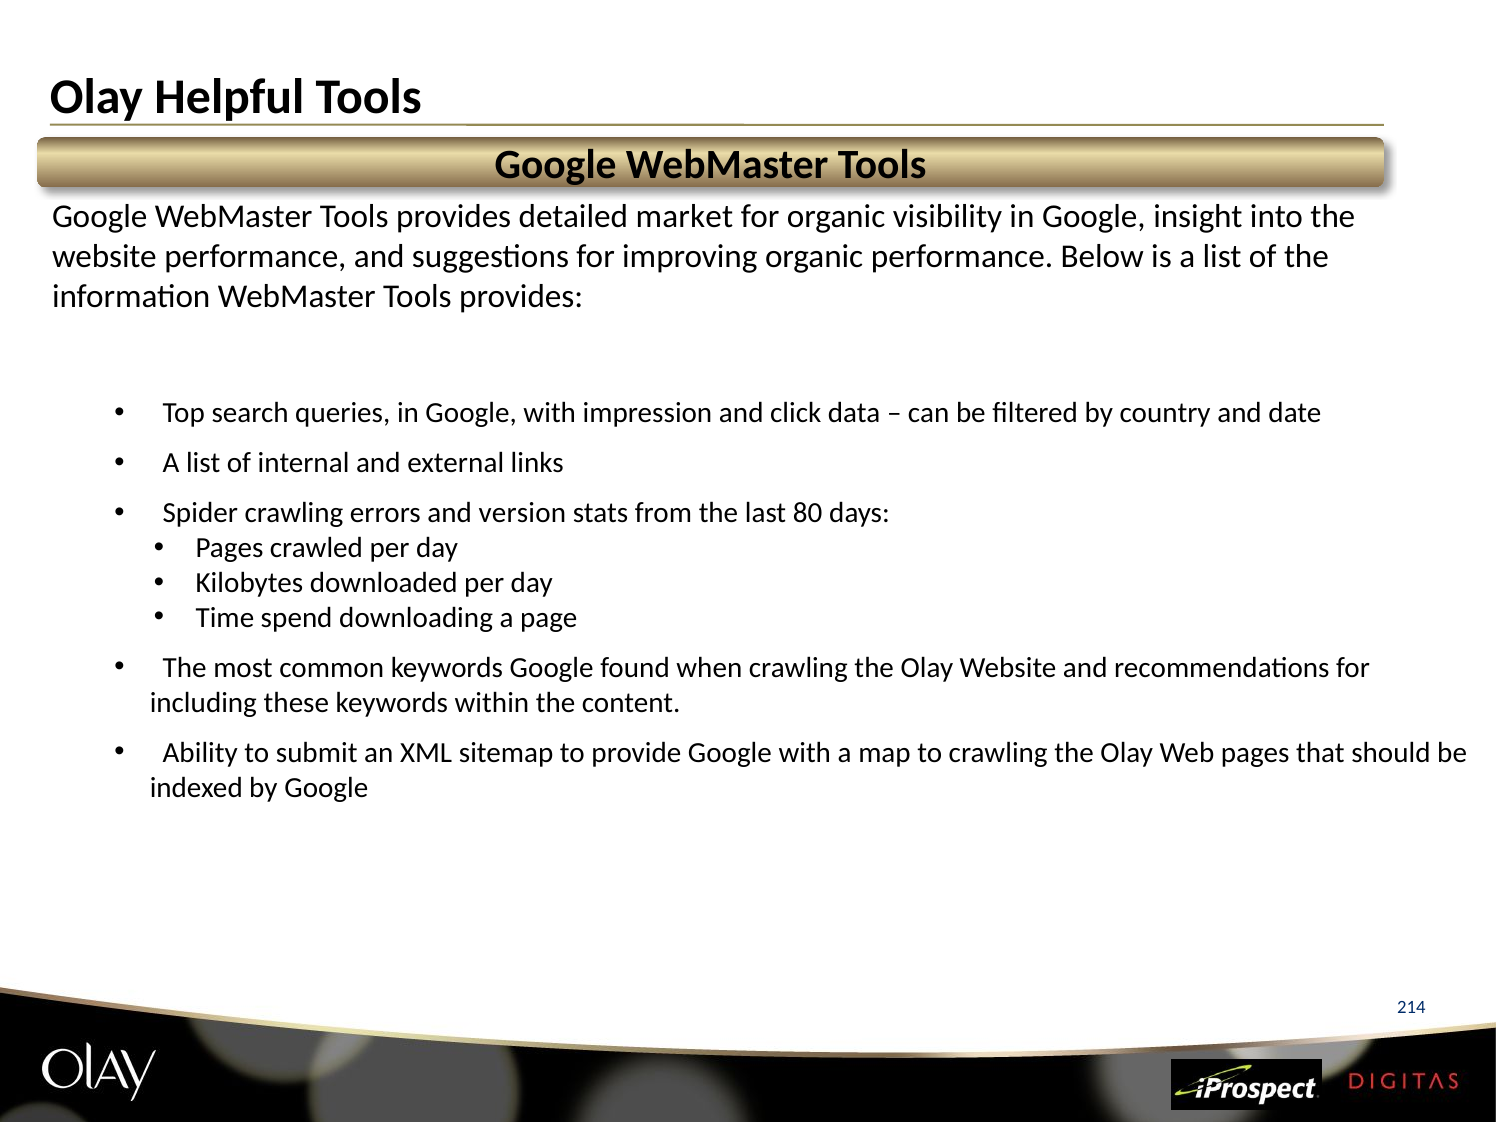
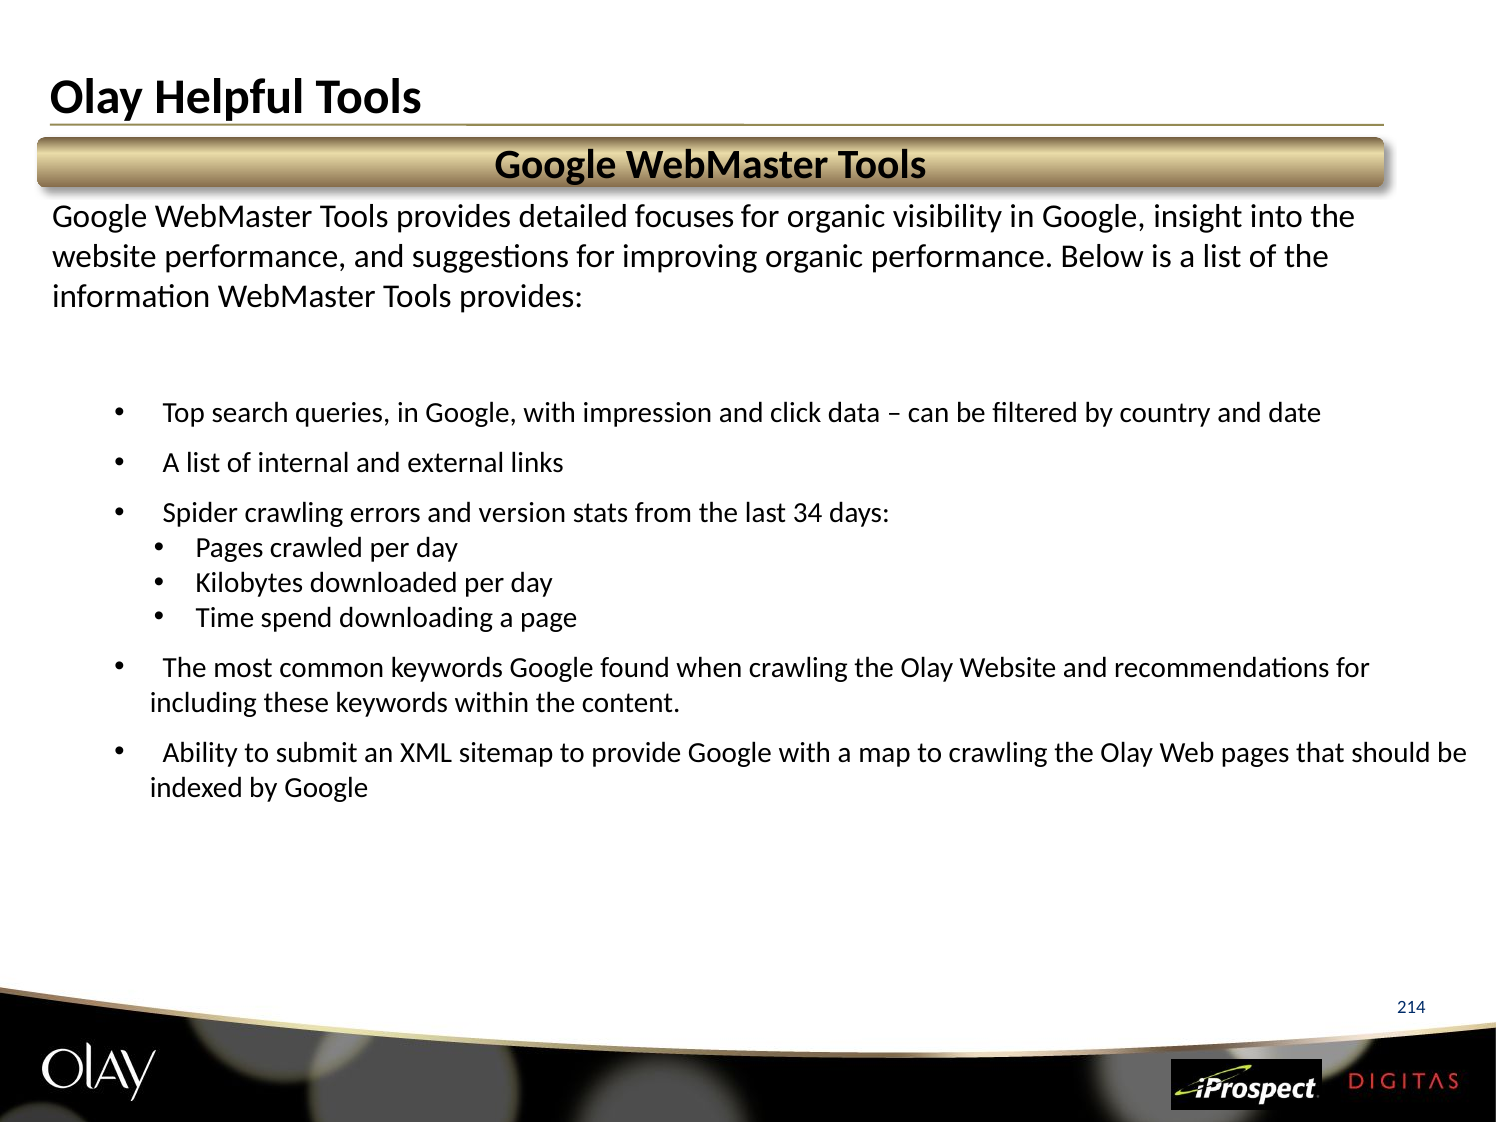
market: market -> focuses
80: 80 -> 34
